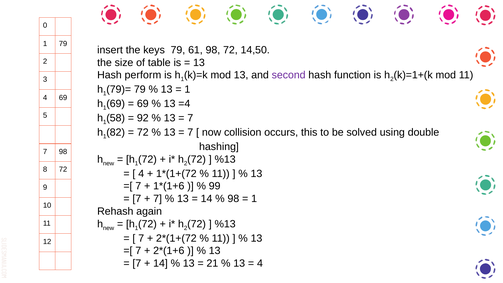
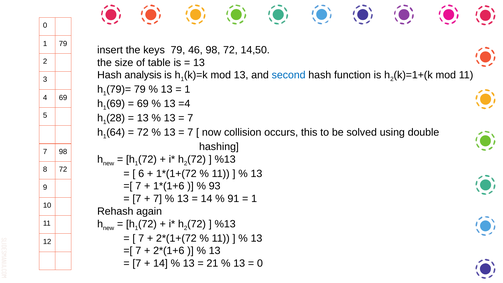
61: 61 -> 46
perform: perform -> analysis
second colour: purple -> blue
58: 58 -> 28
92 at (143, 118): 92 -> 13
82: 82 -> 64
4 at (141, 174): 4 -> 6
99: 99 -> 93
98 at (233, 199): 98 -> 91
4 at (260, 263): 4 -> 0
